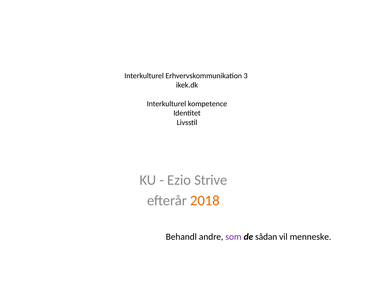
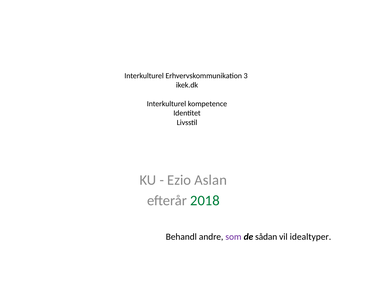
Strive: Strive -> Aslan
2018 colour: orange -> green
menneske: menneske -> idealtyper
